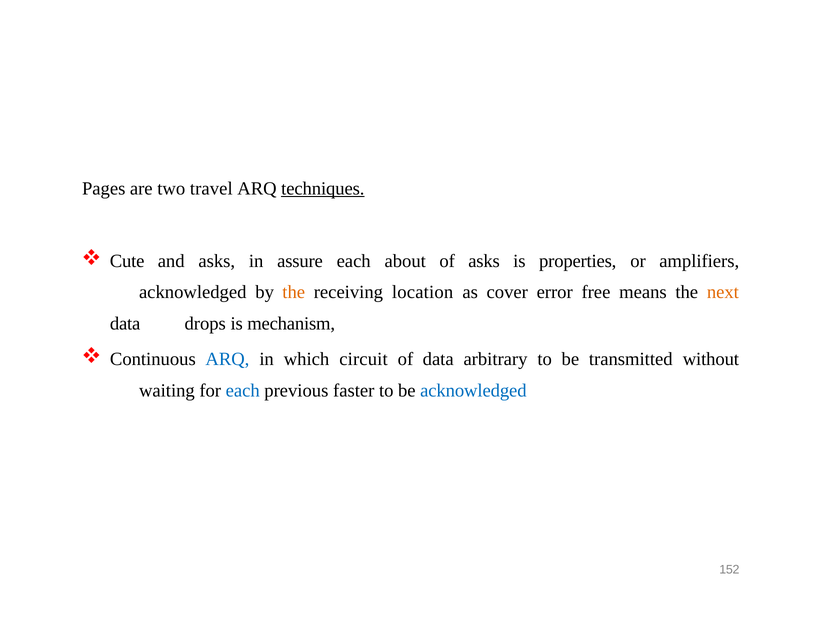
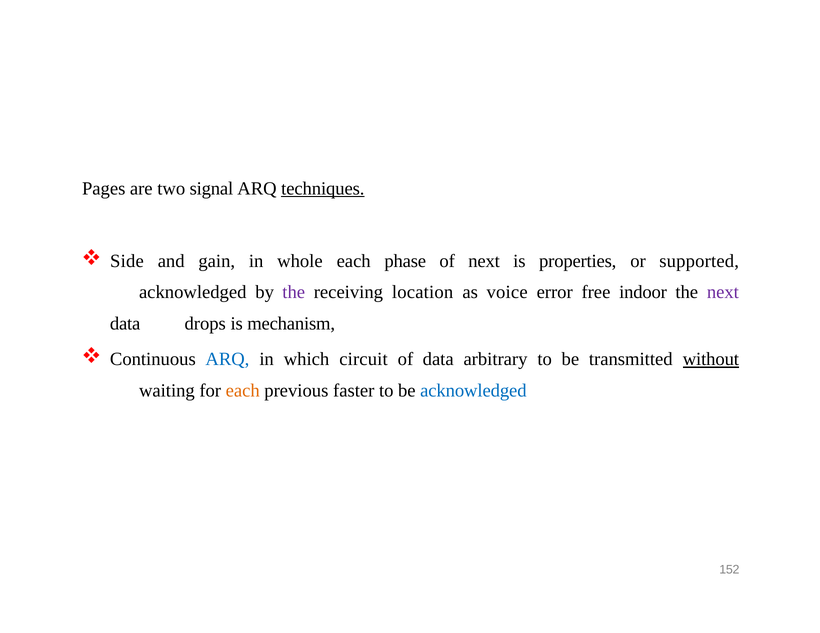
travel: travel -> signal
Cute: Cute -> Side
and asks: asks -> gain
assure: assure -> whole
about: about -> phase
of asks: asks -> next
amplifiers: amplifiers -> supported
the at (294, 293) colour: orange -> purple
cover: cover -> voice
means: means -> indoor
next at (723, 293) colour: orange -> purple
without underline: none -> present
each at (243, 391) colour: blue -> orange
